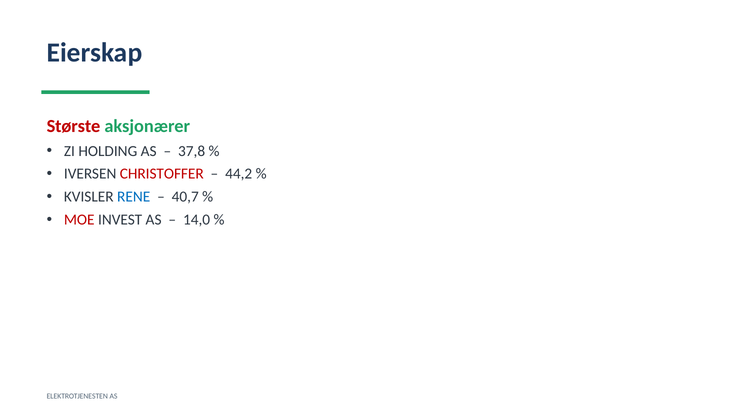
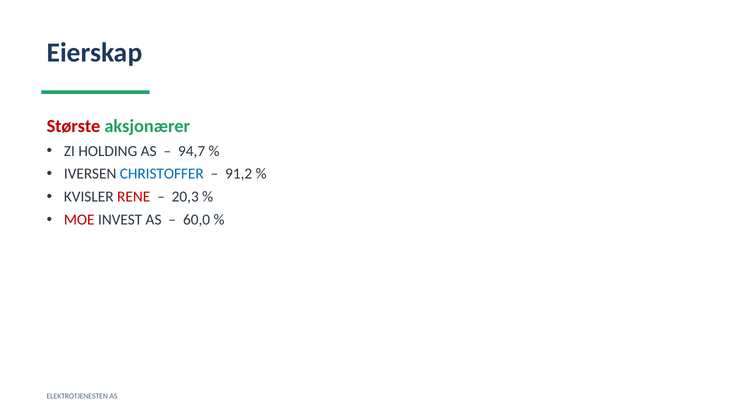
37,8: 37,8 -> 94,7
CHRISTOFFER colour: red -> blue
44,2: 44,2 -> 91,2
RENE colour: blue -> red
40,7: 40,7 -> 20,3
14,0: 14,0 -> 60,0
